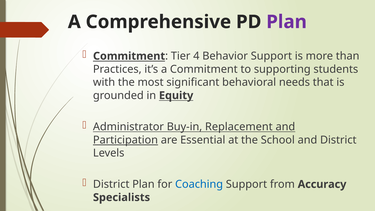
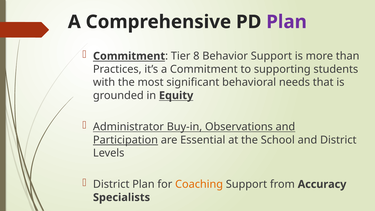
4: 4 -> 8
Replacement: Replacement -> Observations
Coaching colour: blue -> orange
